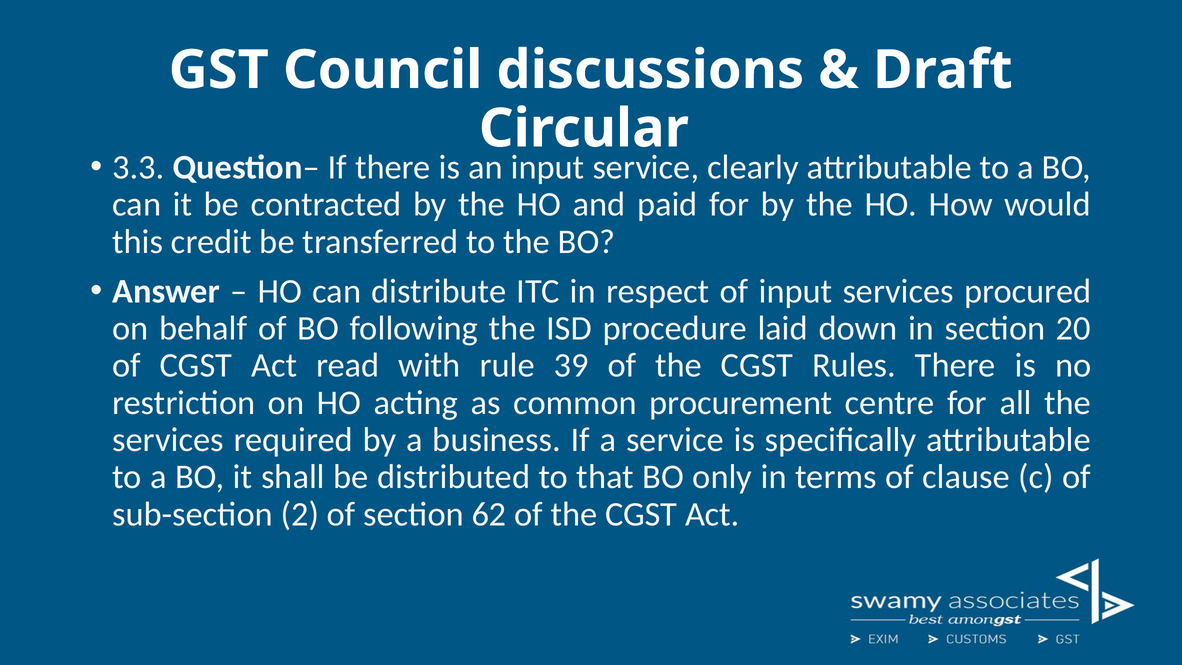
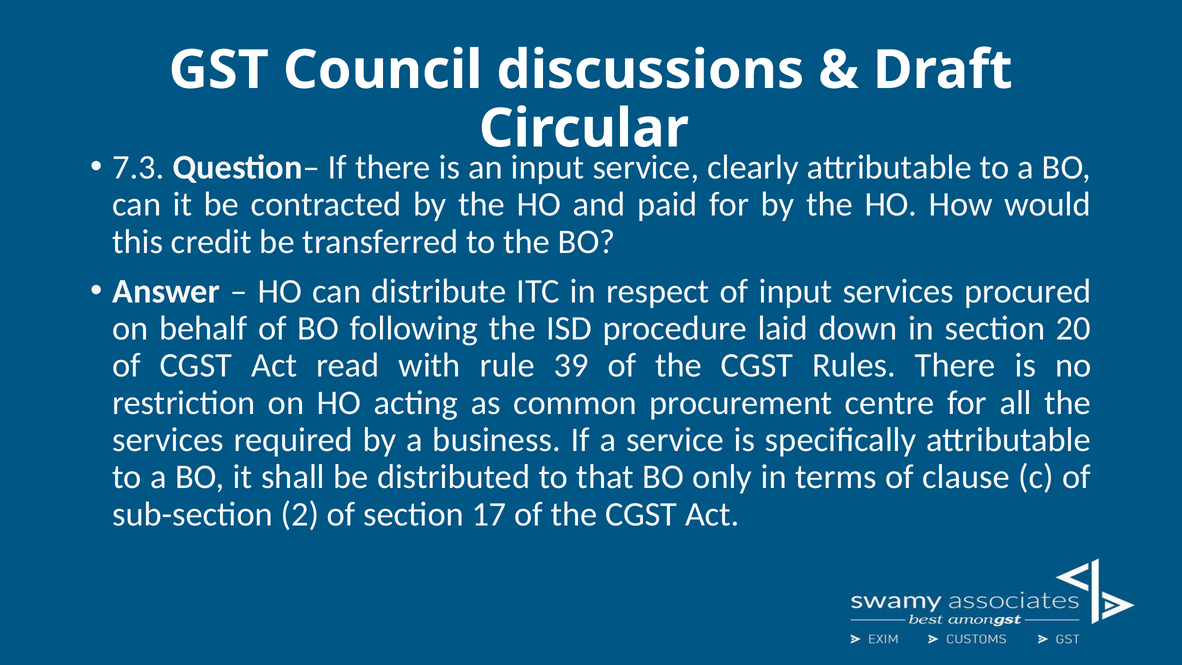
3.3: 3.3 -> 7.3
62: 62 -> 17
